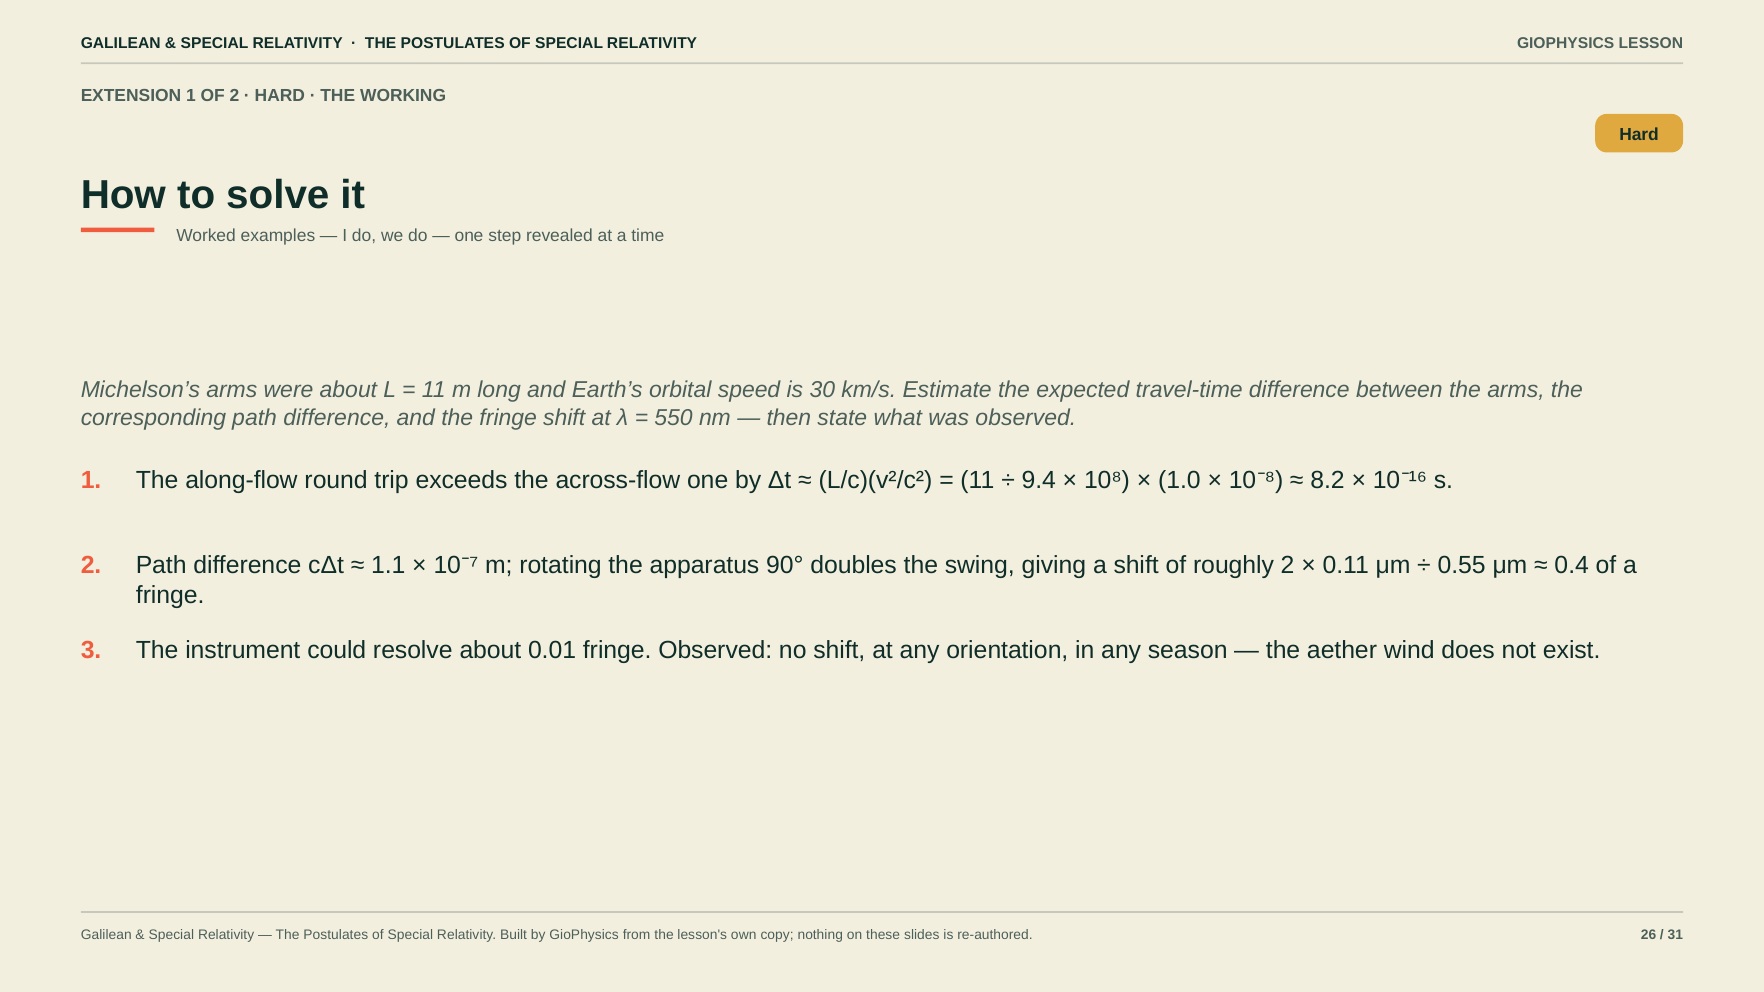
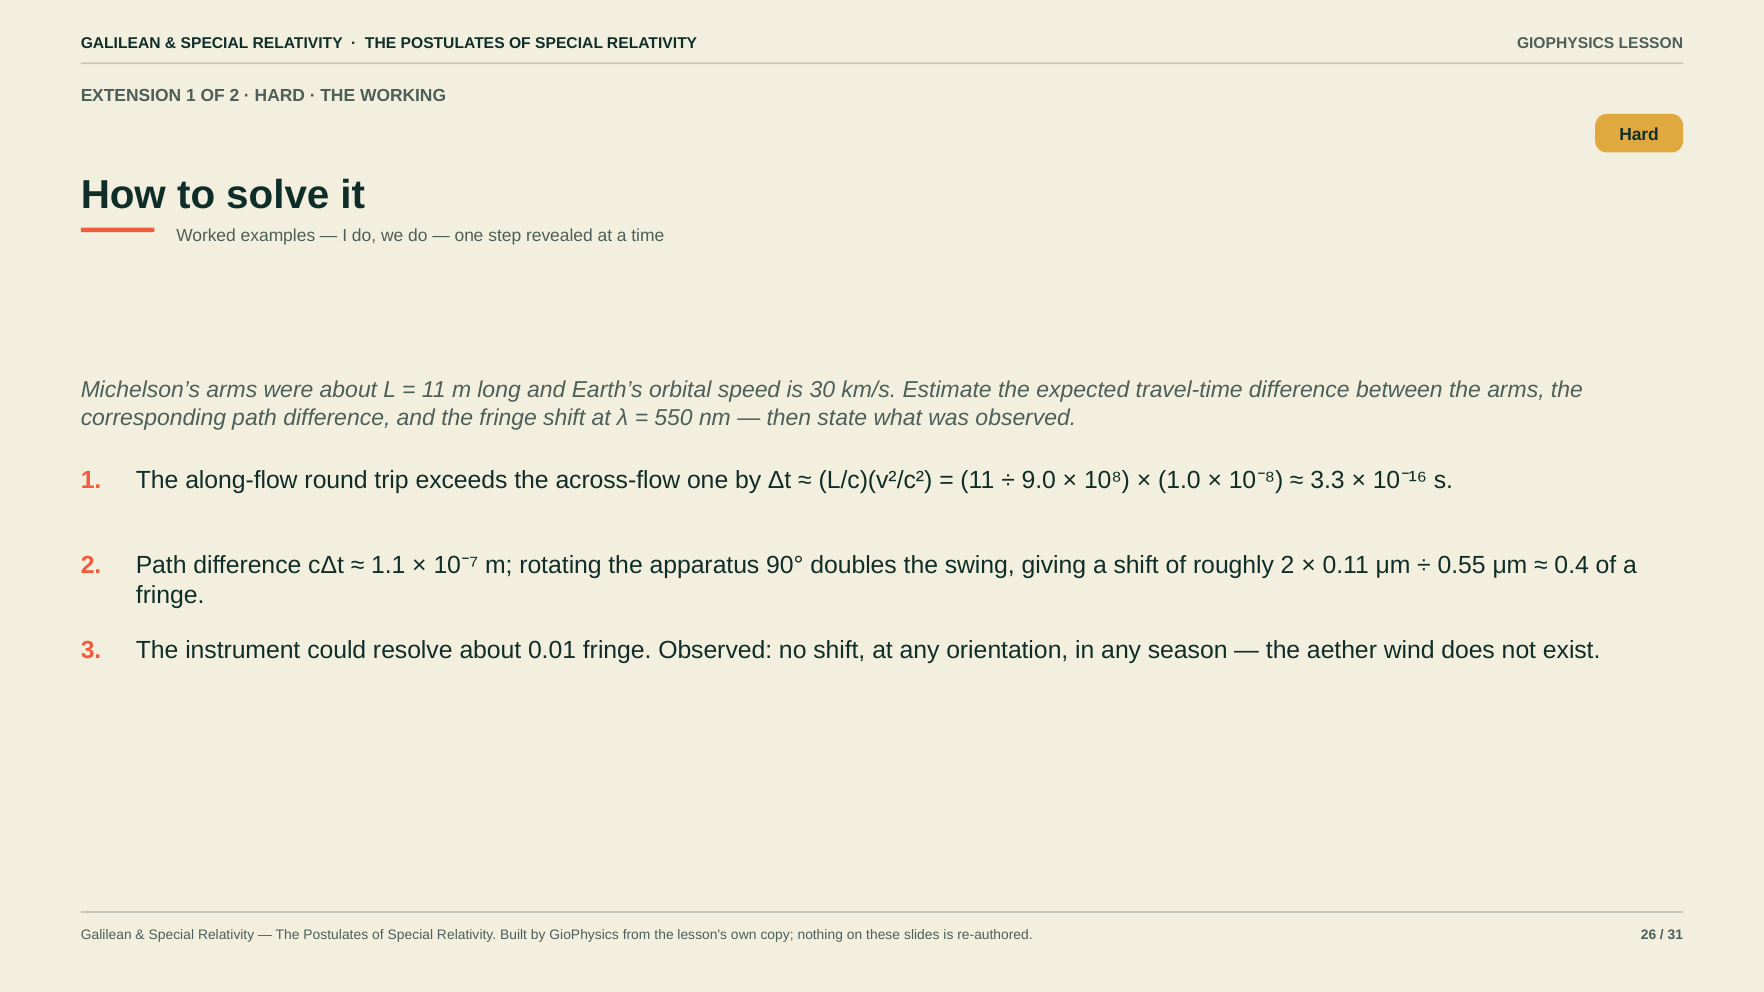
9.4: 9.4 -> 9.0
8.2: 8.2 -> 3.3
